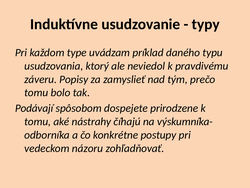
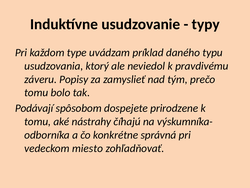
postupy: postupy -> správná
názoru: názoru -> miesto
